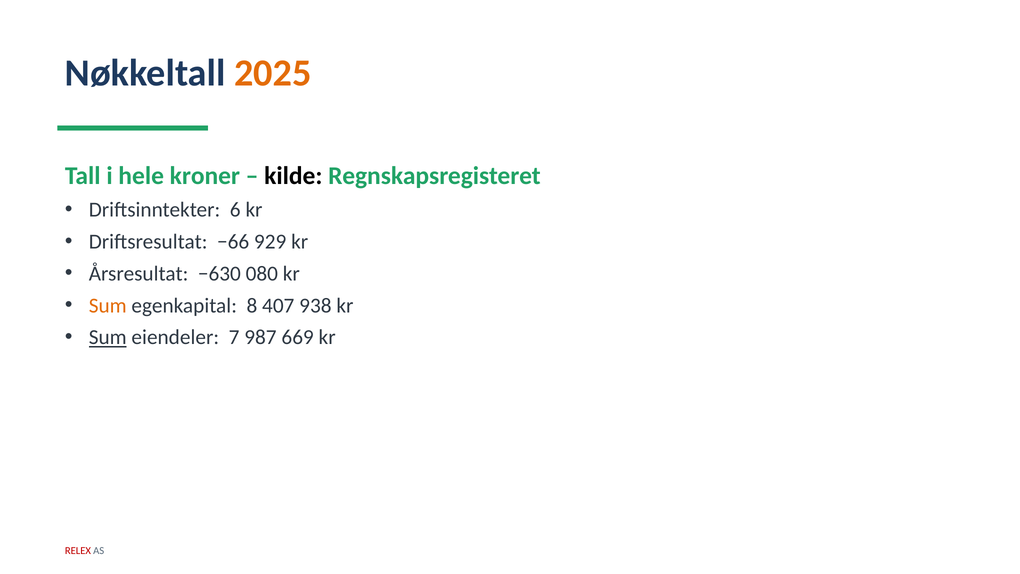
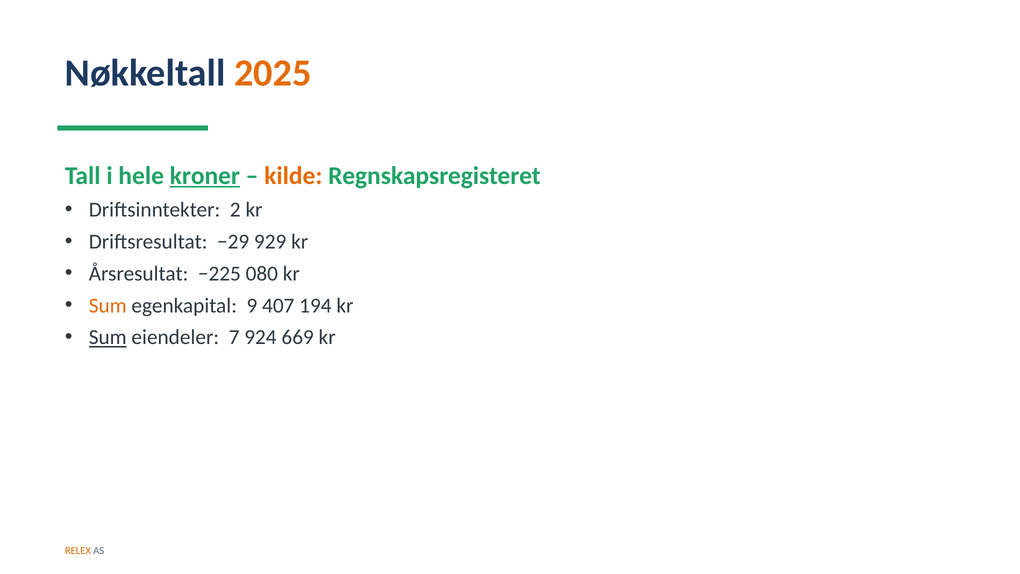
kroner underline: none -> present
kilde colour: black -> orange
6: 6 -> 2
−66: −66 -> −29
−630: −630 -> −225
8: 8 -> 9
938: 938 -> 194
987: 987 -> 924
RELEX colour: red -> orange
